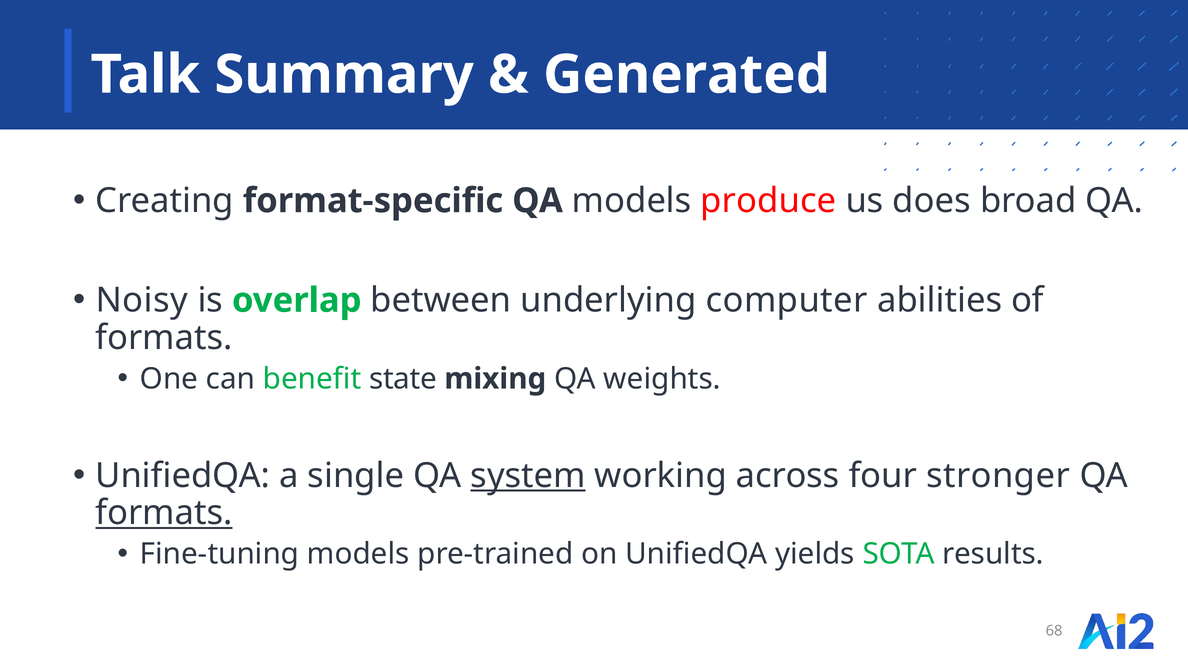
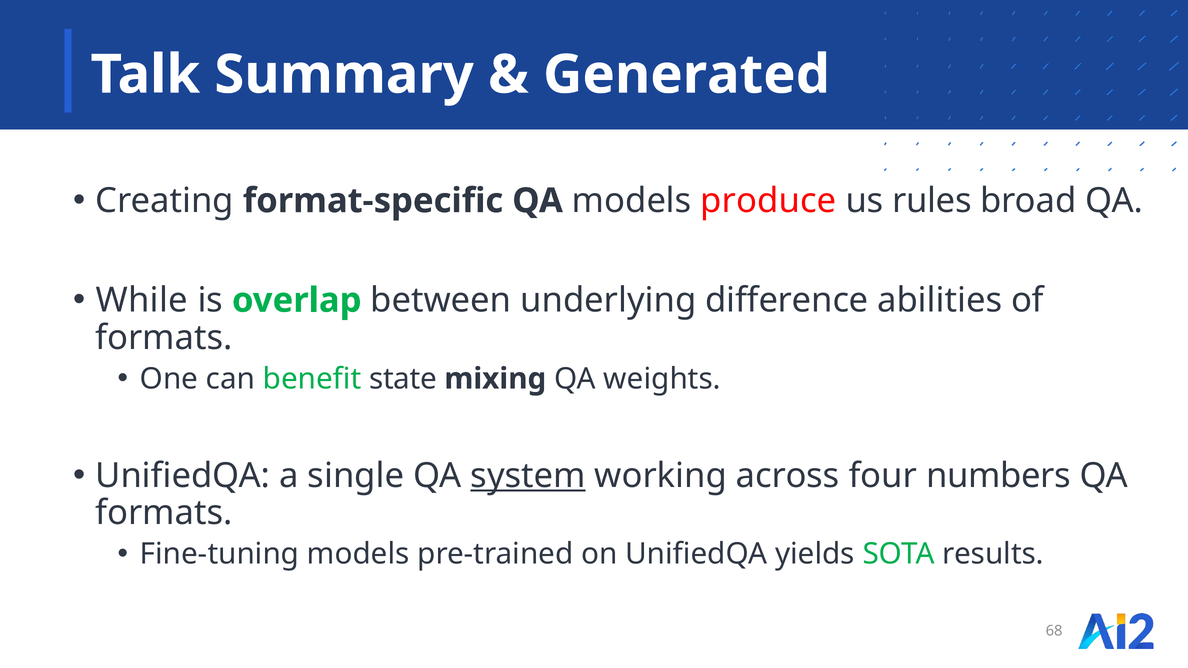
does: does -> rules
Noisy: Noisy -> While
computer: computer -> difference
stronger: stronger -> numbers
formats at (164, 513) underline: present -> none
